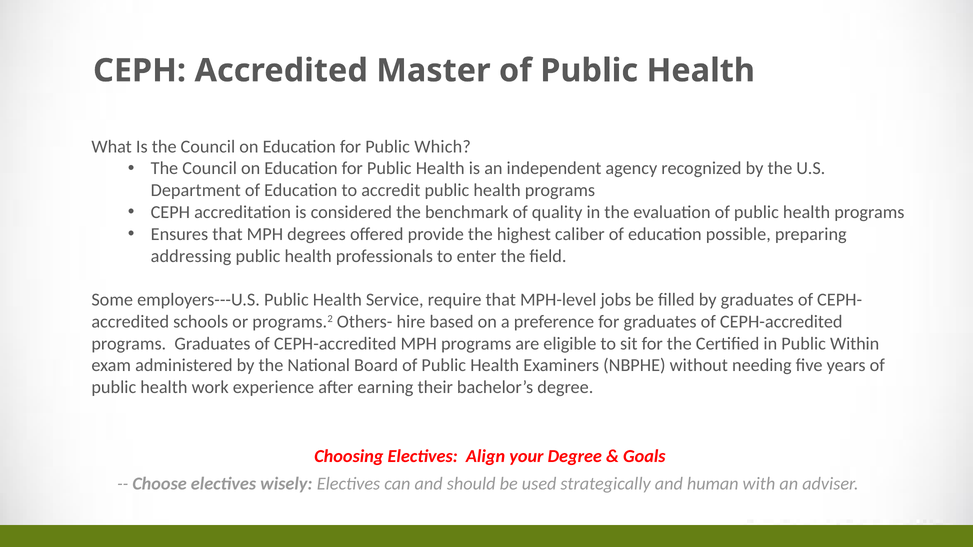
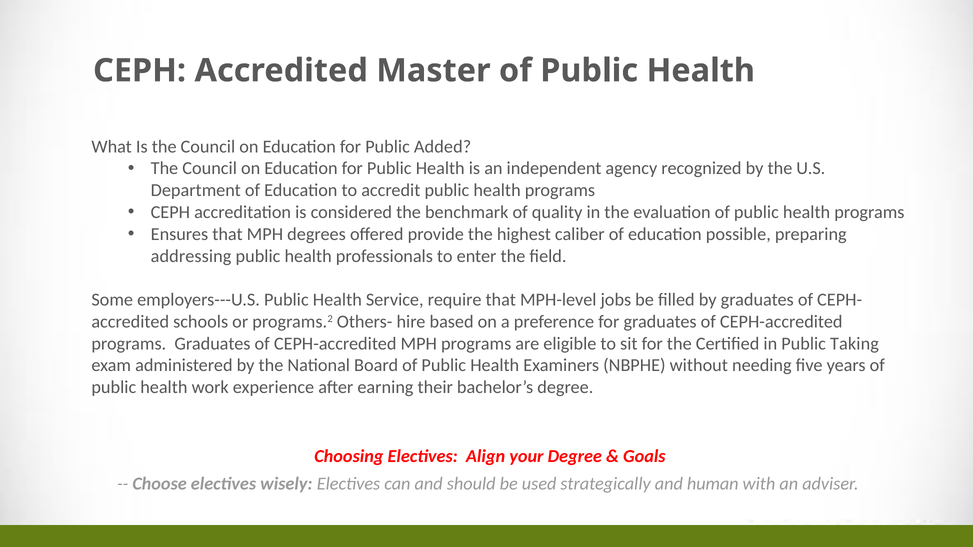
Which: Which -> Added
Within: Within -> Taking
